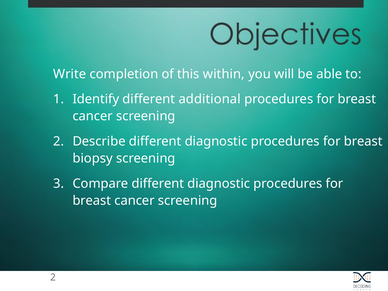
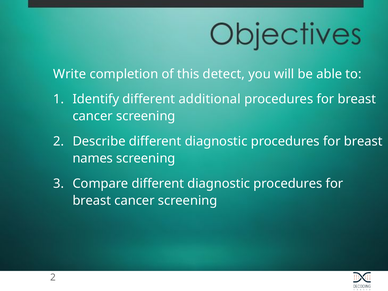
within: within -> detect
biopsy: biopsy -> names
